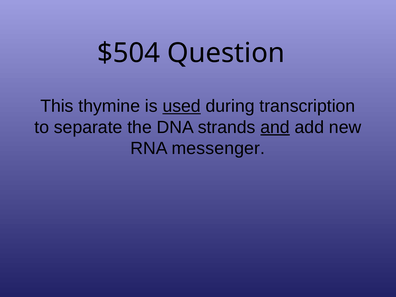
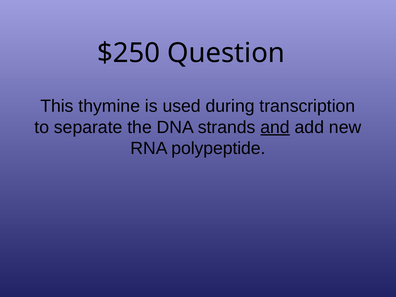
$504: $504 -> $250
used underline: present -> none
messenger: messenger -> polypeptide
